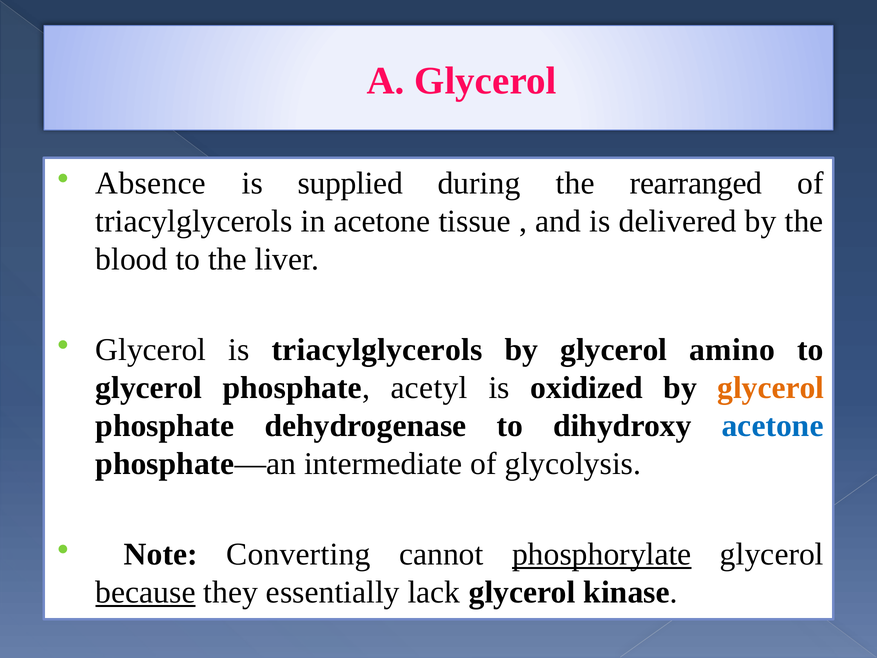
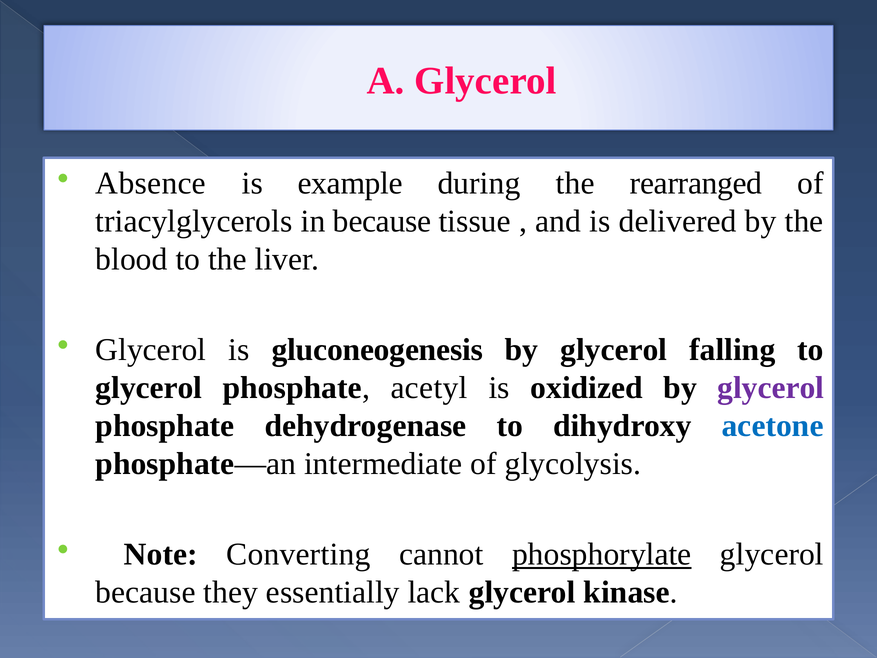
supplied: supplied -> example
in acetone: acetone -> because
is triacylglycerols: triacylglycerols -> gluconeogenesis
amino: amino -> falling
glycerol at (771, 388) colour: orange -> purple
because at (146, 592) underline: present -> none
